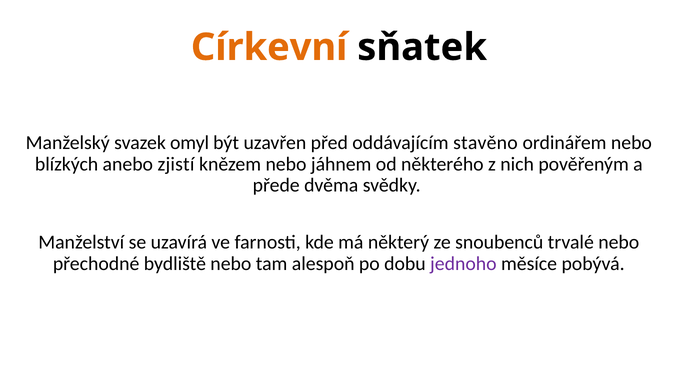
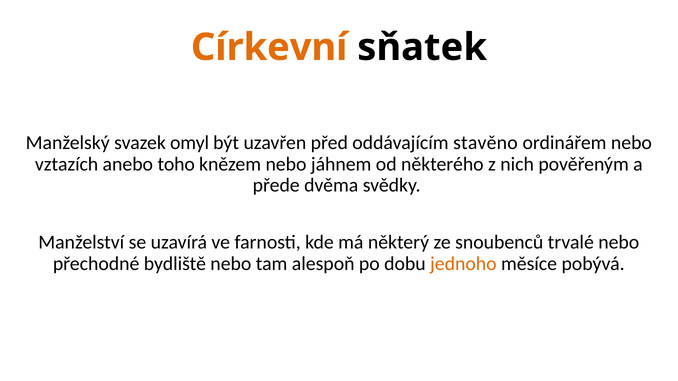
blízkých: blízkých -> vztazích
zjistí: zjistí -> toho
jednoho colour: purple -> orange
